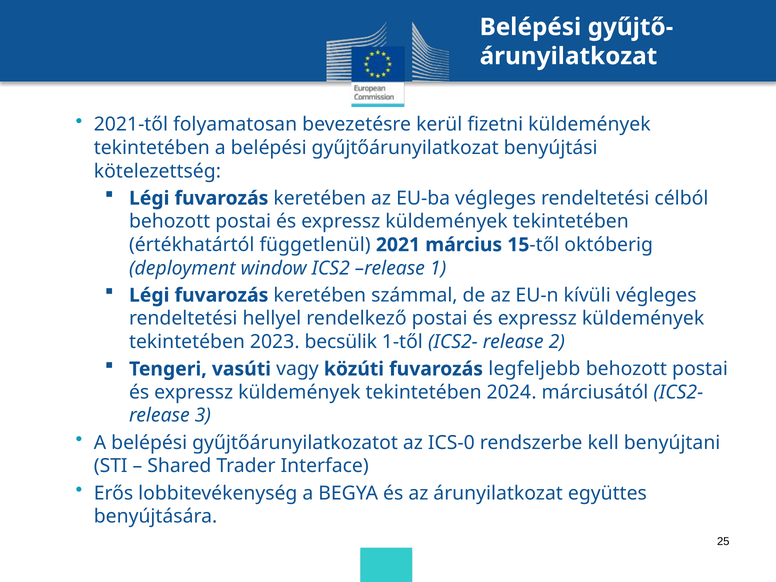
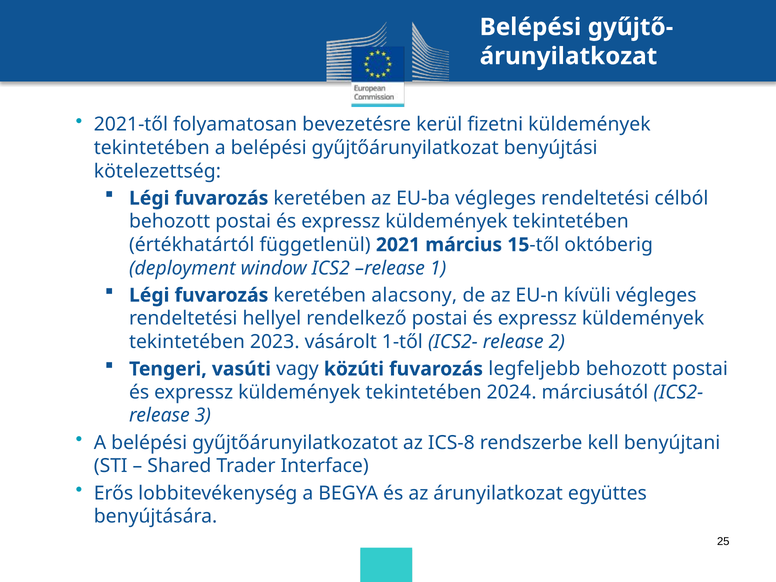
számmal: számmal -> alacsony
becsülik: becsülik -> vásárolt
ICS-0: ICS-0 -> ICS-8
